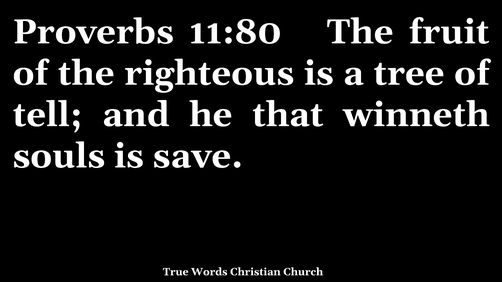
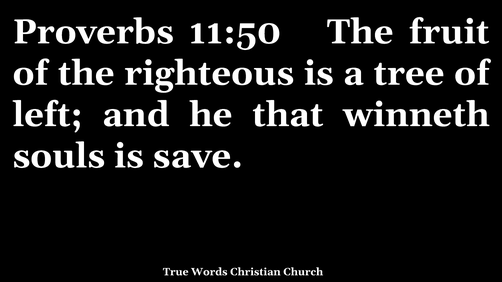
11:80: 11:80 -> 11:50
tell: tell -> left
